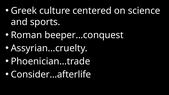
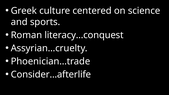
beeper…conquest: beeper…conquest -> literacy…conquest
